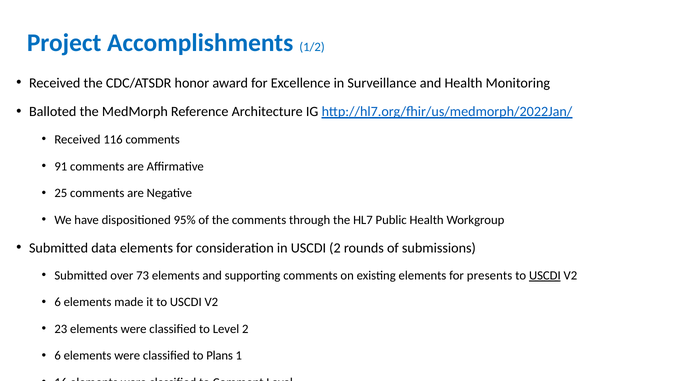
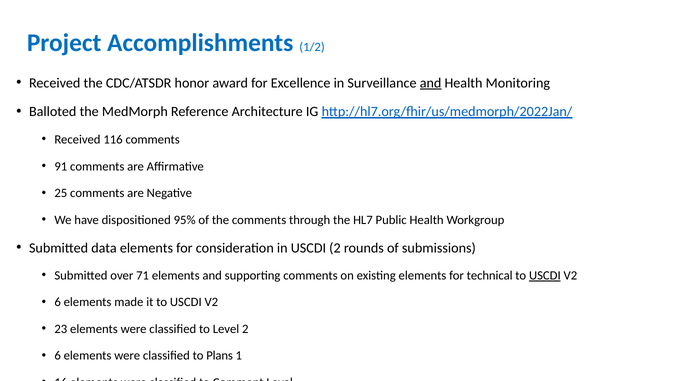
and at (431, 83) underline: none -> present
73: 73 -> 71
presents: presents -> technical
